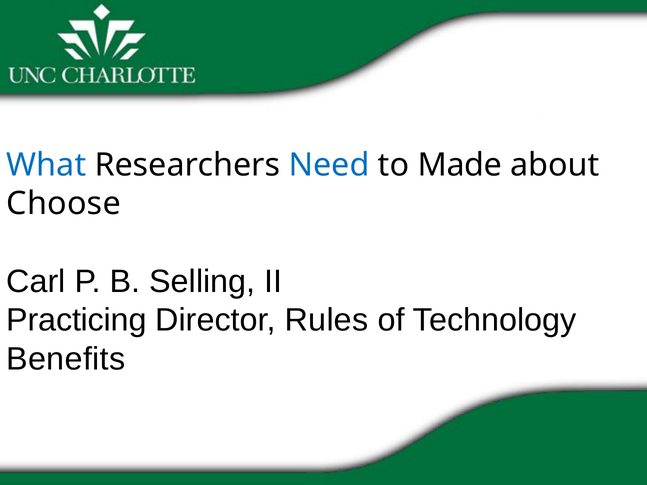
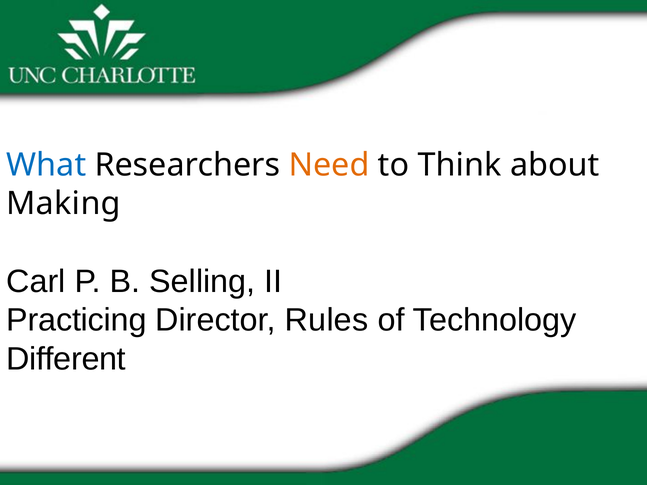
Need colour: blue -> orange
Made: Made -> Think
Choose: Choose -> Making
Benefits: Benefits -> Different
